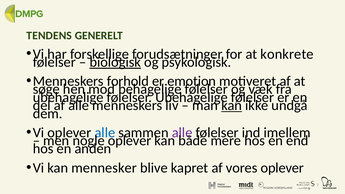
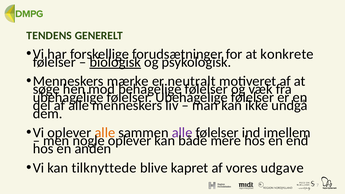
forhold: forhold -> mærke
emotion: emotion -> neutralt
kan at (232, 105) underline: present -> none
alle at (105, 133) colour: blue -> orange
mennesker: mennesker -> tilknyttede
vores oplever: oplever -> udgave
